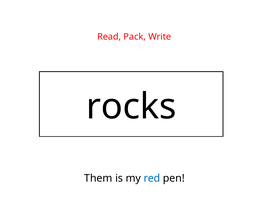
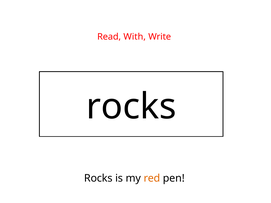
Pack: Pack -> With
Them at (98, 178): Them -> Rocks
red colour: blue -> orange
